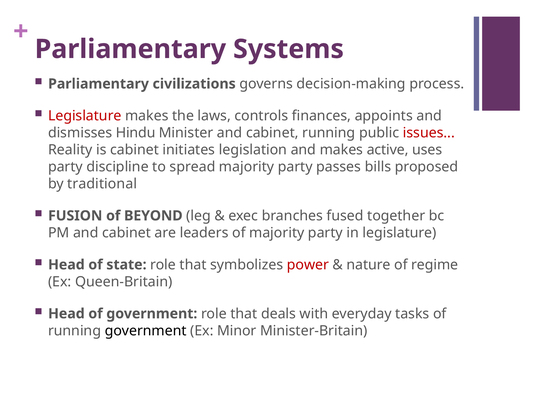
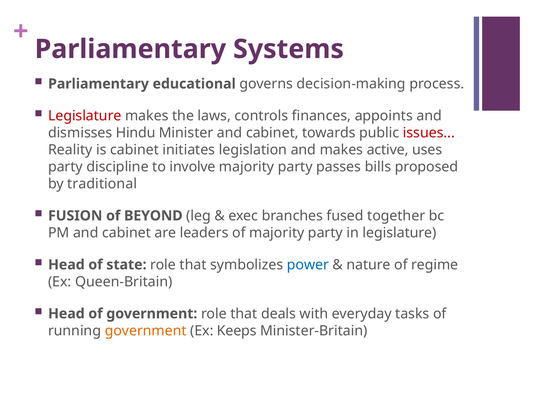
civilizations: civilizations -> educational
cabinet running: running -> towards
spread: spread -> involve
power colour: red -> blue
government at (146, 330) colour: black -> orange
Minor: Minor -> Keeps
